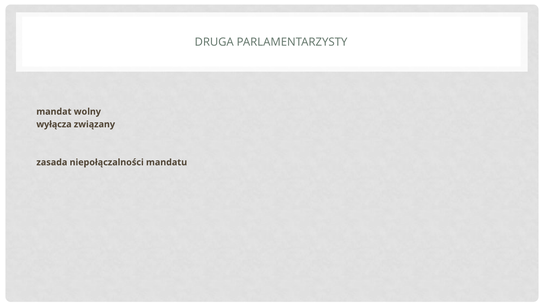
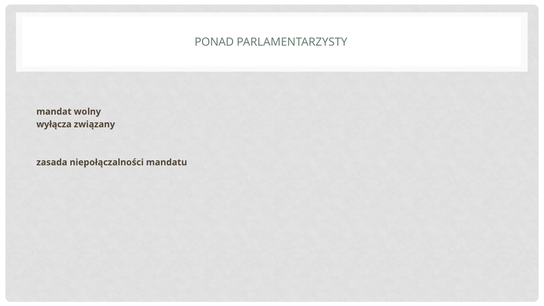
DRUGA: DRUGA -> PONAD
